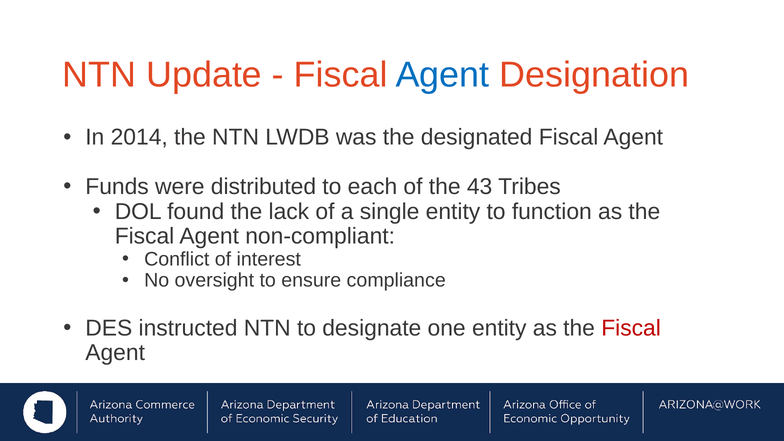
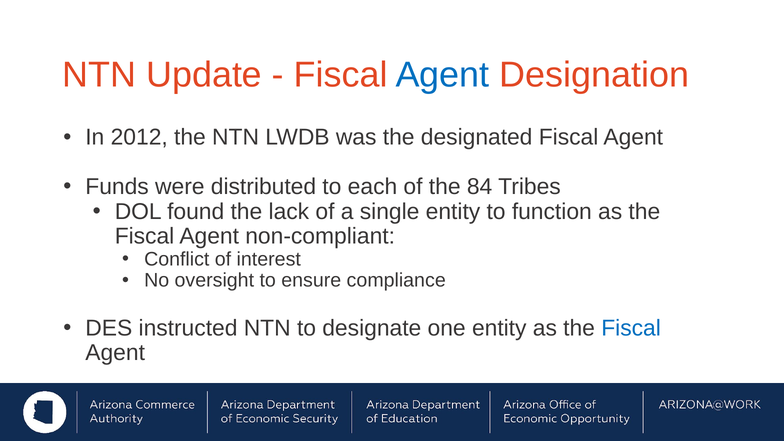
2014: 2014 -> 2012
43: 43 -> 84
Fiscal at (631, 328) colour: red -> blue
